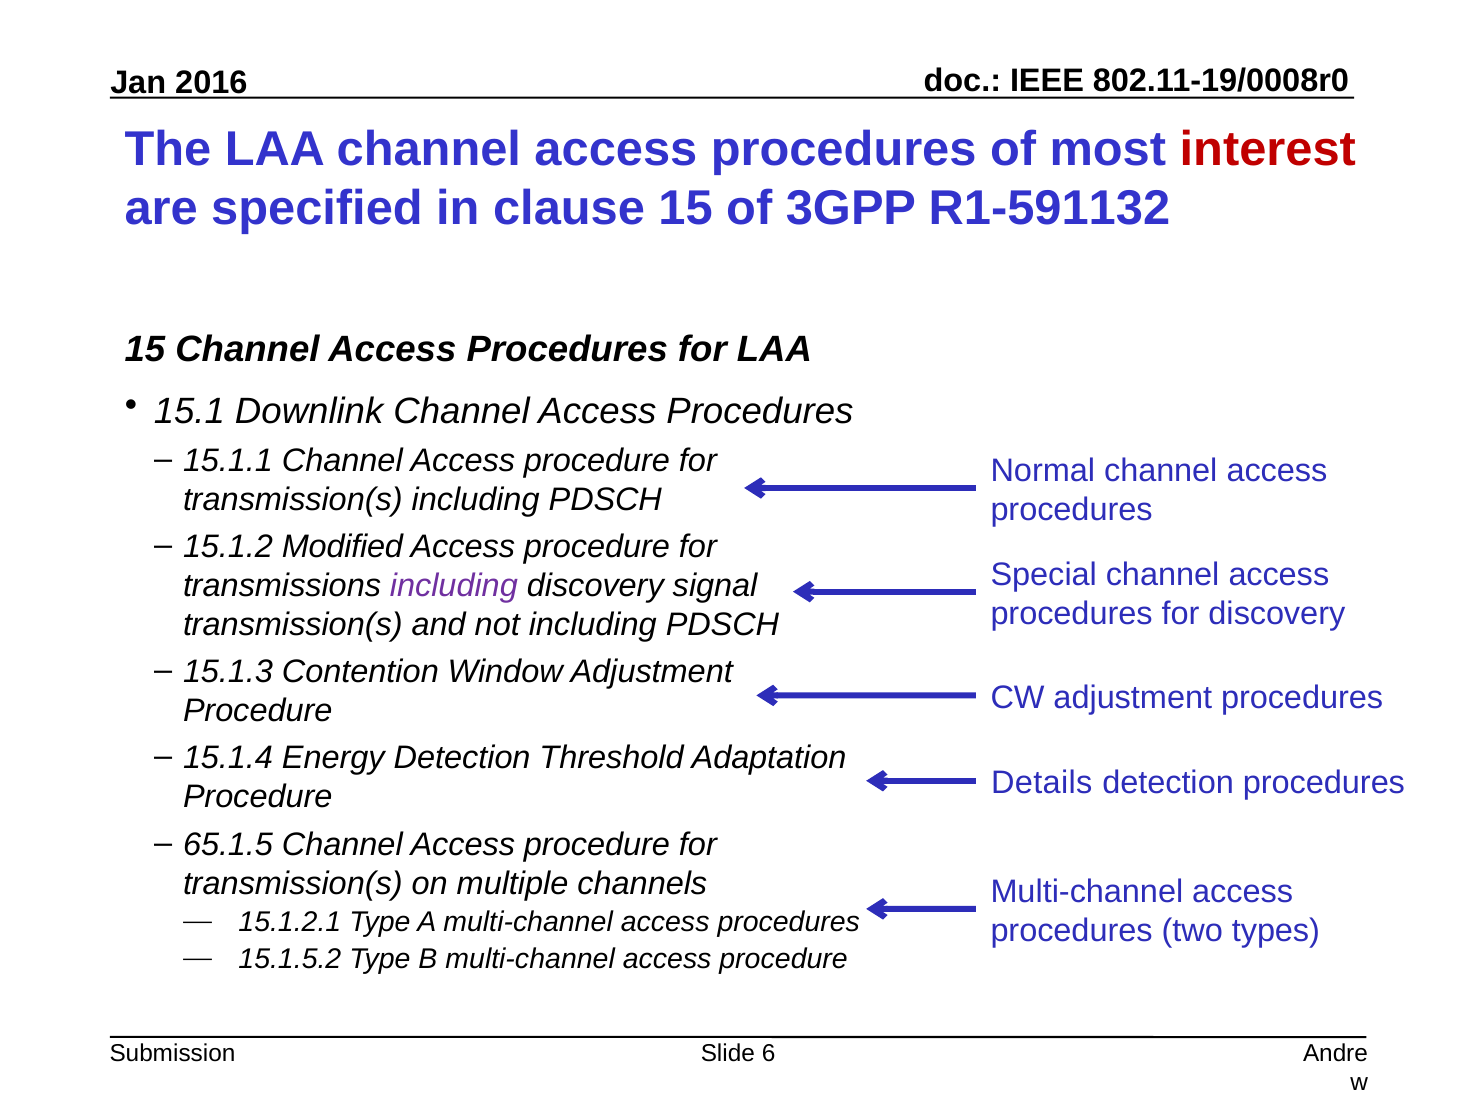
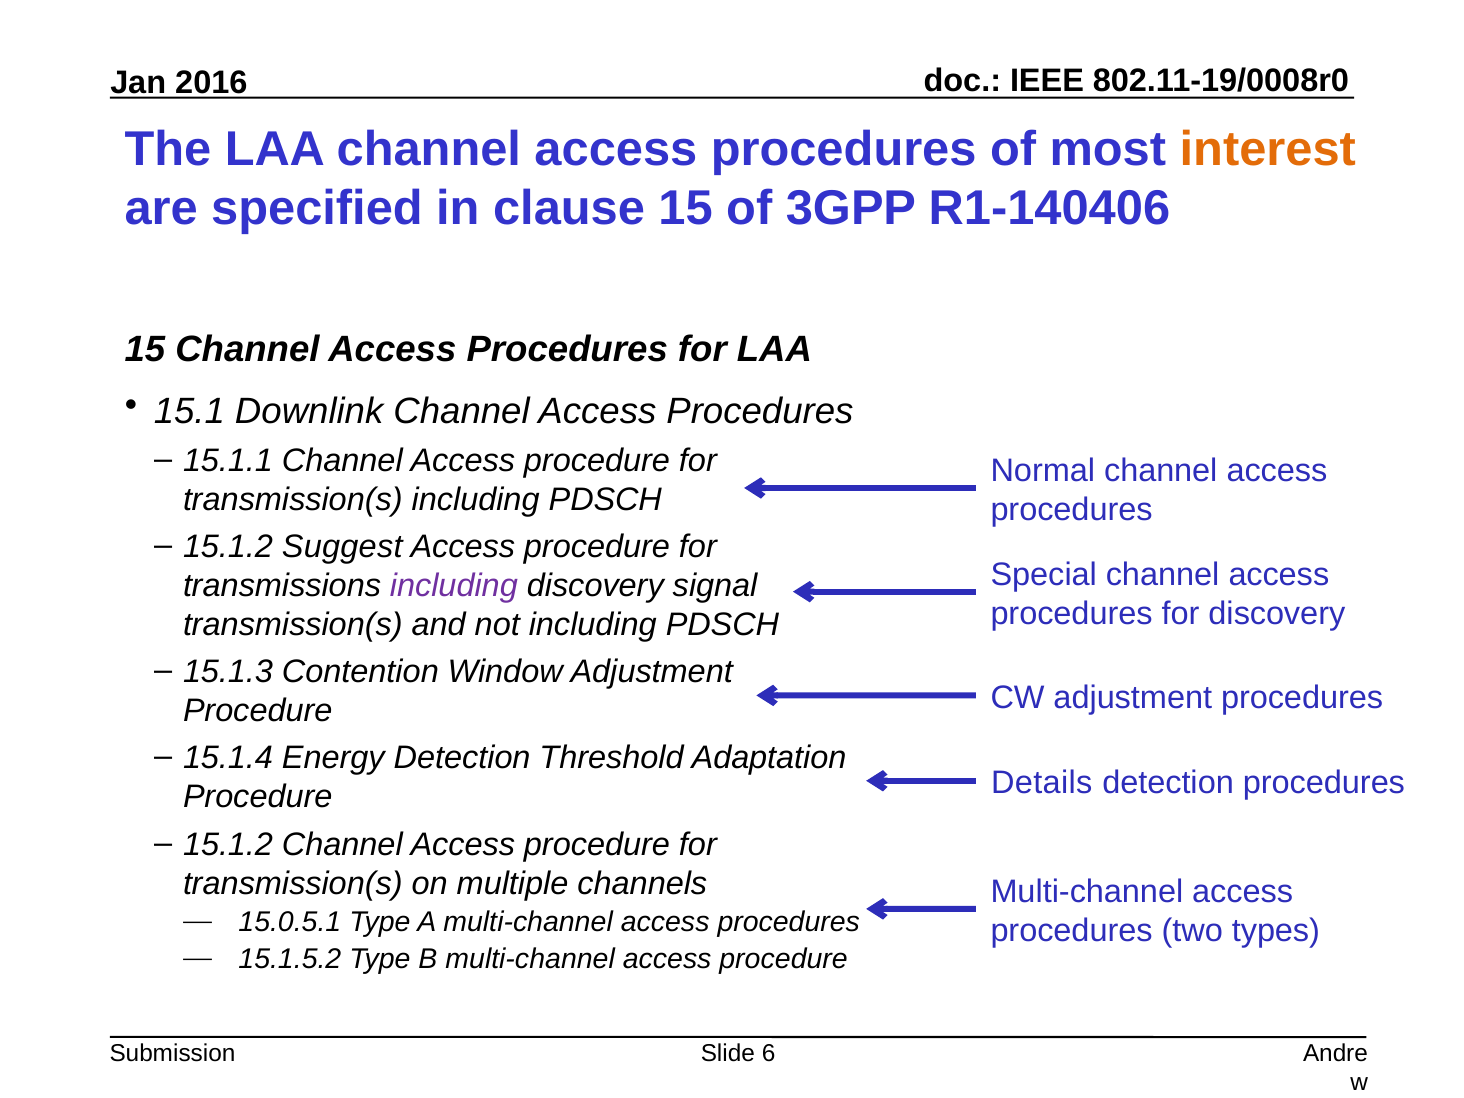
interest colour: red -> orange
R1-591132: R1-591132 -> R1-140406
Modified: Modified -> Suggest
65.1.5 at (228, 844): 65.1.5 -> 15.1.2
15.1.2.1: 15.1.2.1 -> 15.0.5.1
